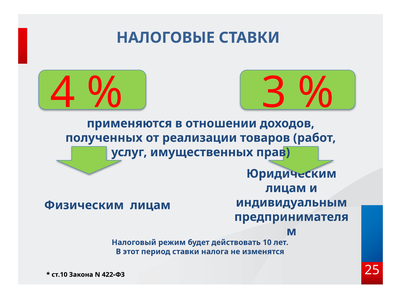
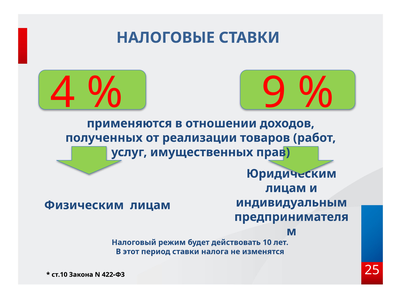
3: 3 -> 9
